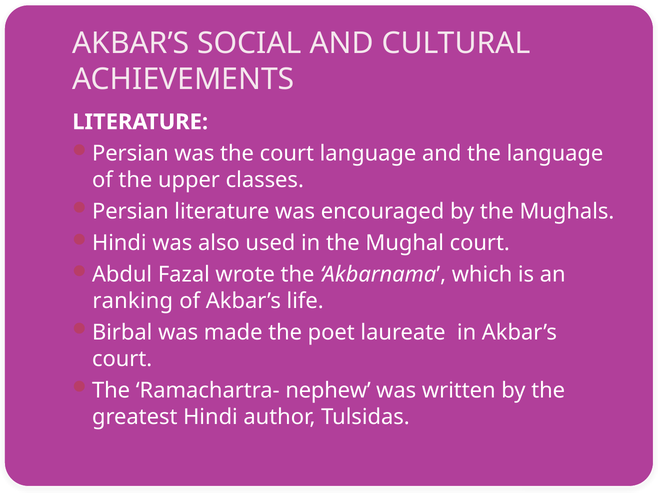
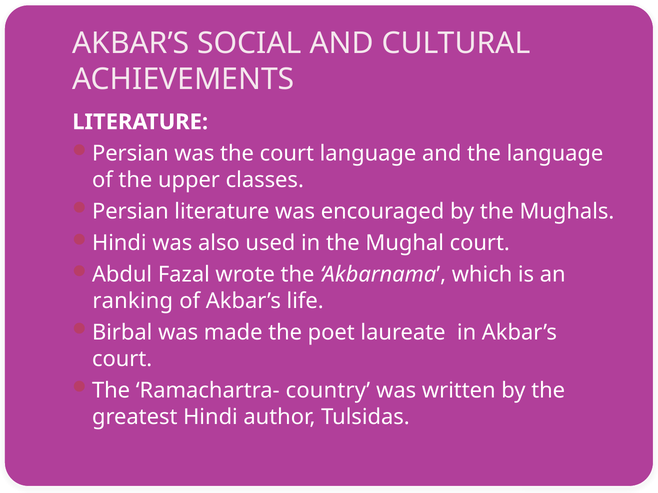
nephew: nephew -> country
